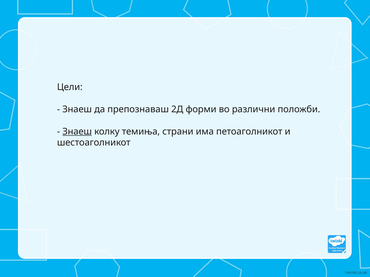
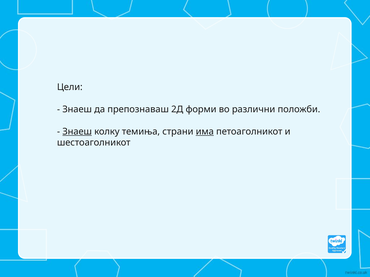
има underline: none -> present
